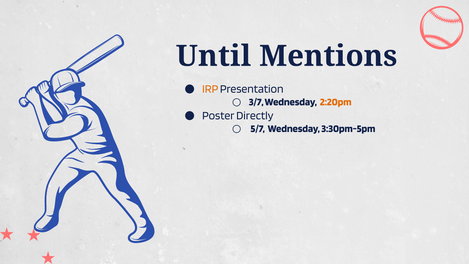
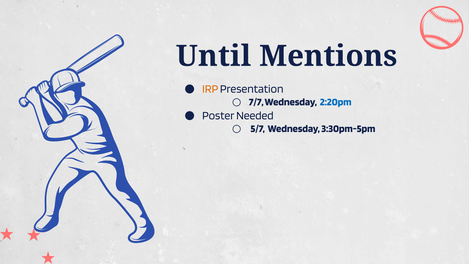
3/7: 3/7 -> 7/7
2:20pm colour: orange -> blue
Directly: Directly -> Needed
